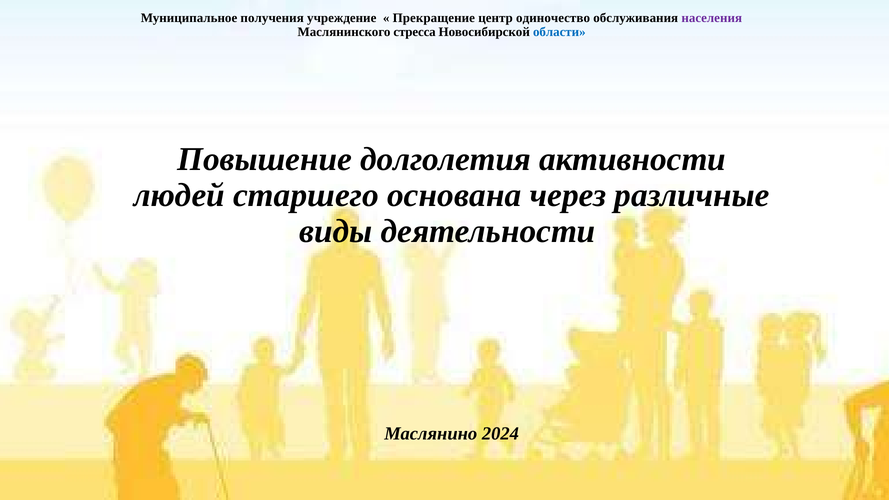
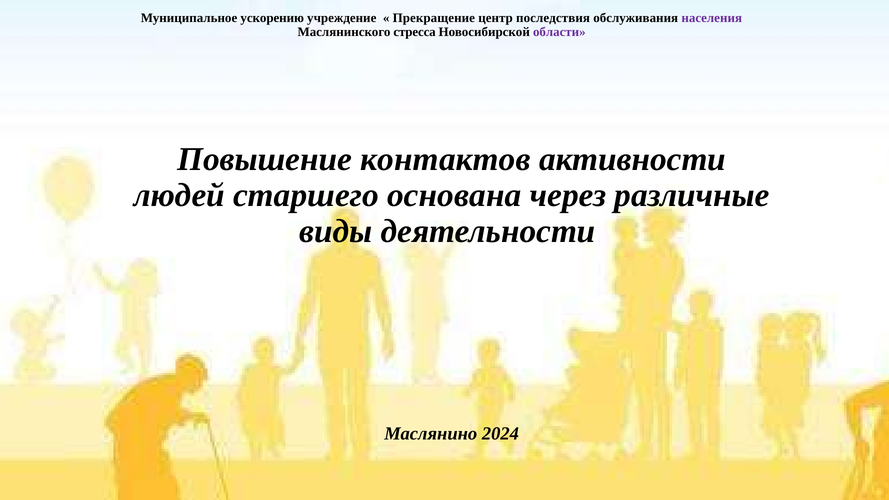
получения: получения -> ускорению
одиночество: одиночество -> последствия
области colour: blue -> purple
долголетия: долголетия -> контактов
